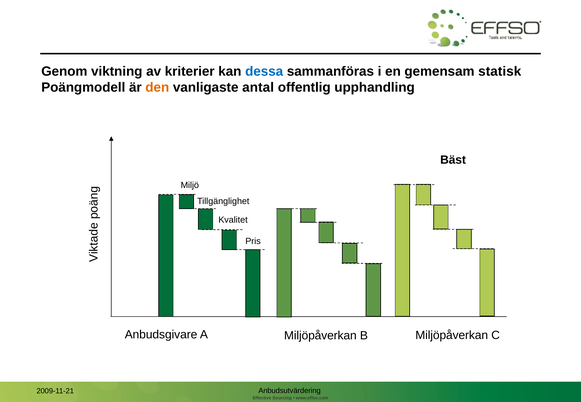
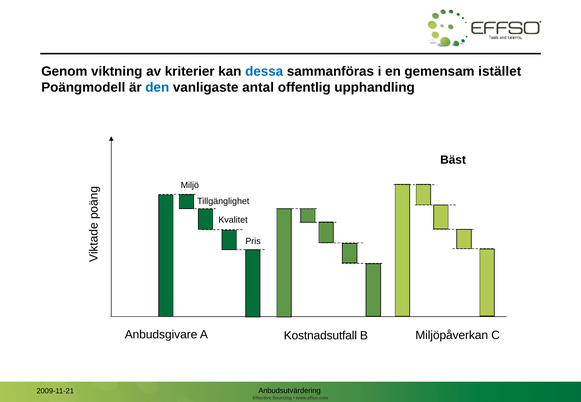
statisk: statisk -> istället
den colour: orange -> blue
A Miljöpåverkan: Miljöpåverkan -> Kostnadsutfall
